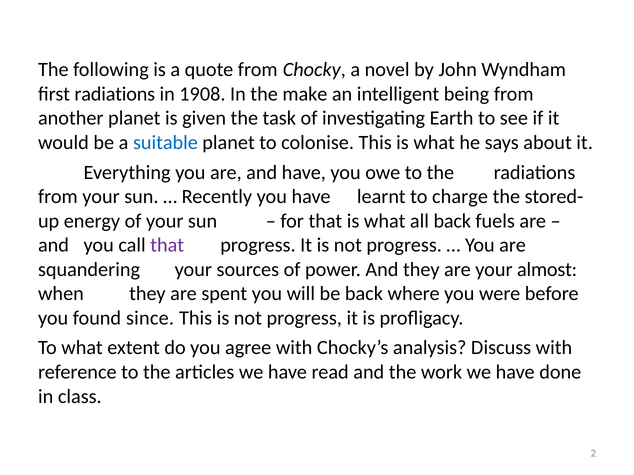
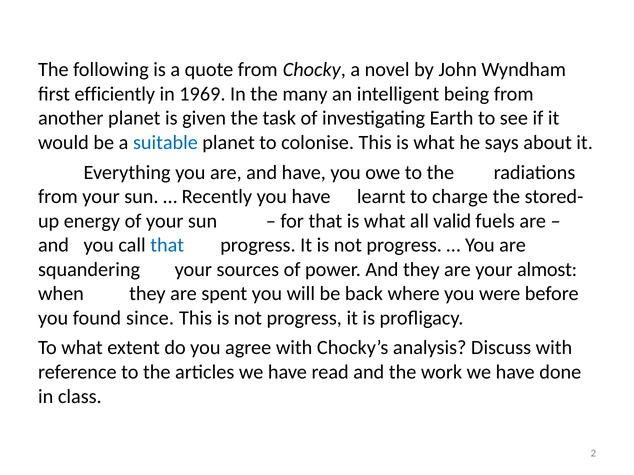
first radiations: radiations -> efficiently
1908: 1908 -> 1969
make: make -> many
all back: back -> valid
that at (167, 245) colour: purple -> blue
